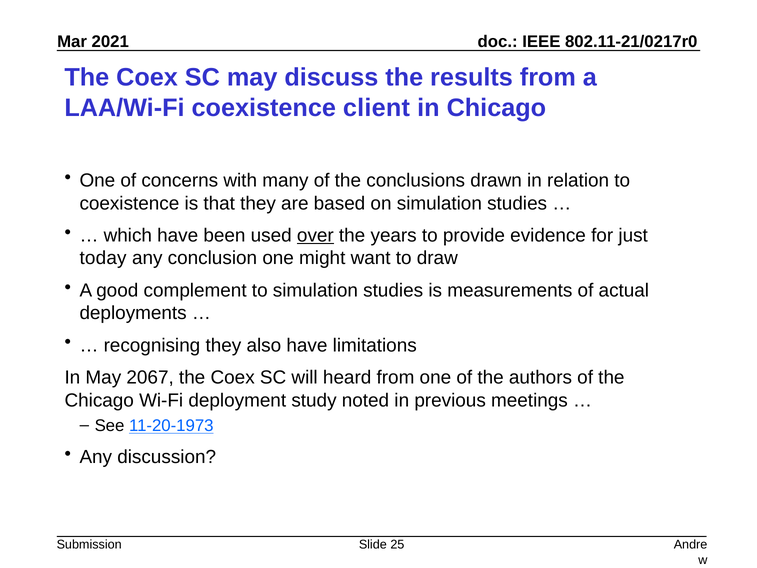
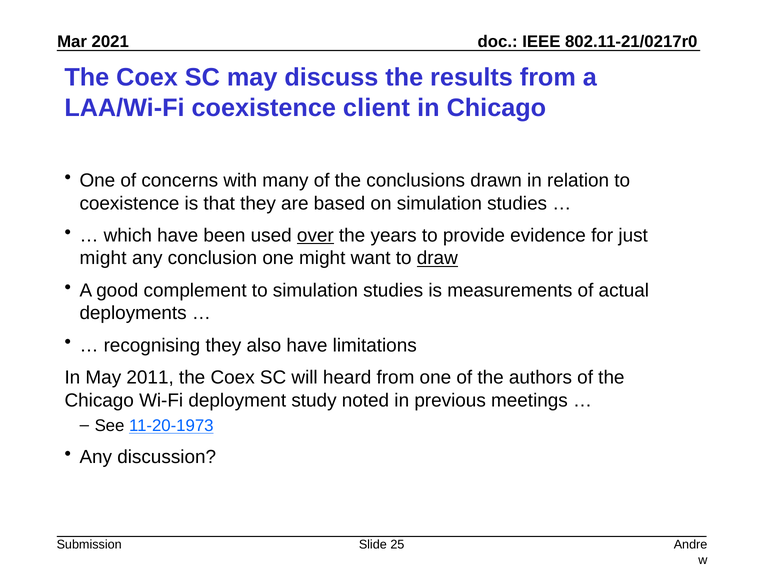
today at (103, 258): today -> might
draw underline: none -> present
2067: 2067 -> 2011
